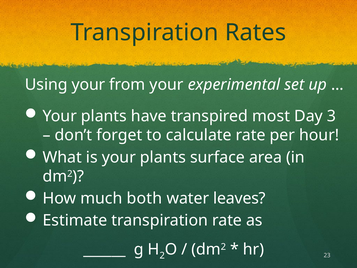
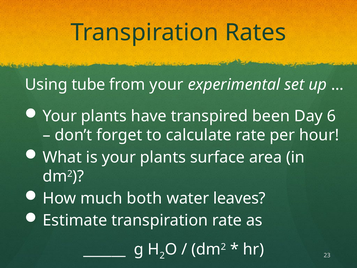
Using your: your -> tube
most: most -> been
3: 3 -> 6
